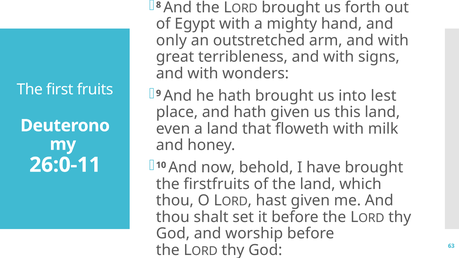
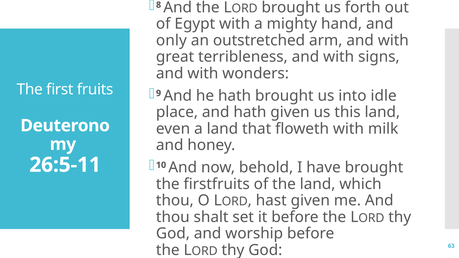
lest: lest -> idle
26:0-11: 26:0-11 -> 26:5-11
